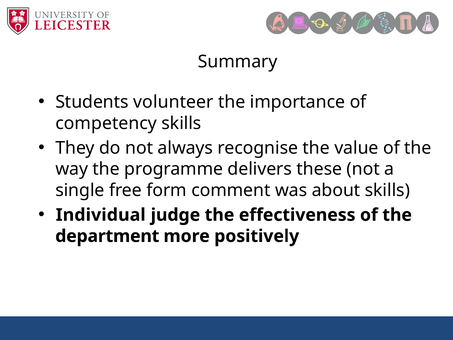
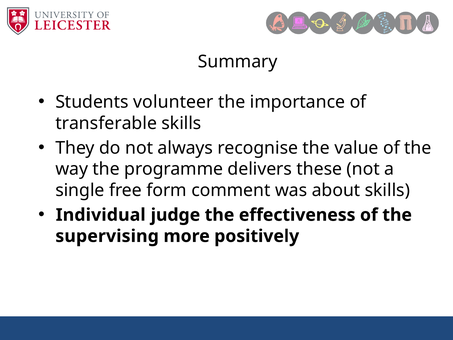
competency: competency -> transferable
department: department -> supervising
